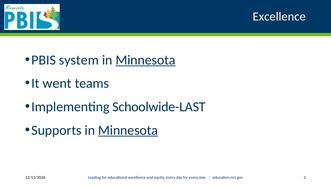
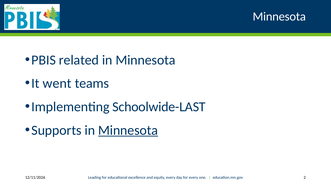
Excellence at (279, 16): Excellence -> Minnesota
system: system -> related
Minnesota at (146, 60) underline: present -> none
